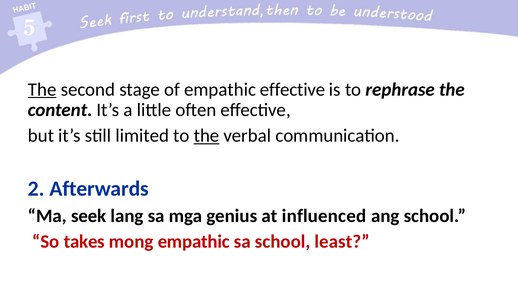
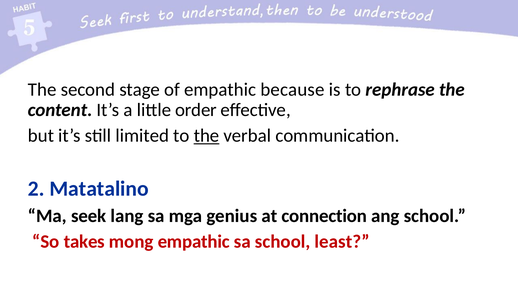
The at (42, 90) underline: present -> none
empathic effective: effective -> because
often: often -> order
Afterwards: Afterwards -> Matatalino
influenced: influenced -> connection
